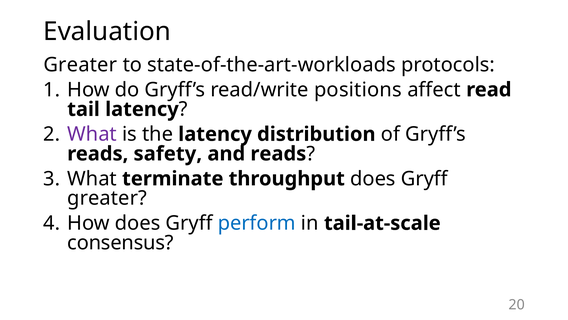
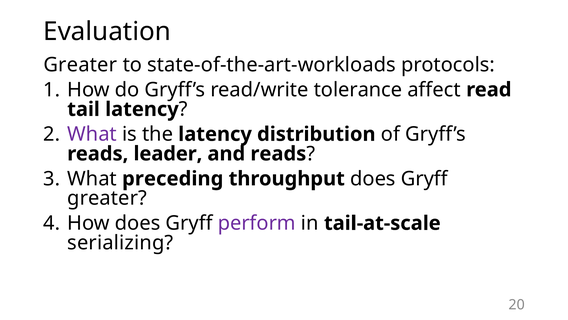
positions: positions -> tolerance
safety: safety -> leader
terminate: terminate -> preceding
perform colour: blue -> purple
consensus: consensus -> serializing
